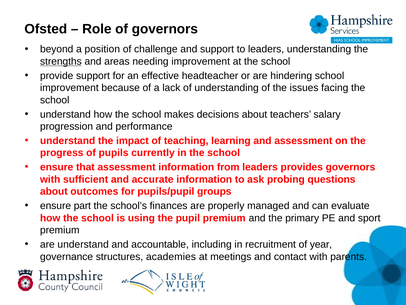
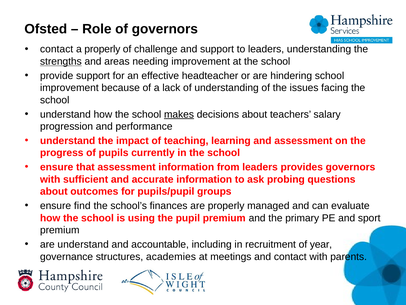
beyond at (57, 49): beyond -> contact
a position: position -> properly
makes underline: none -> present
part: part -> find
